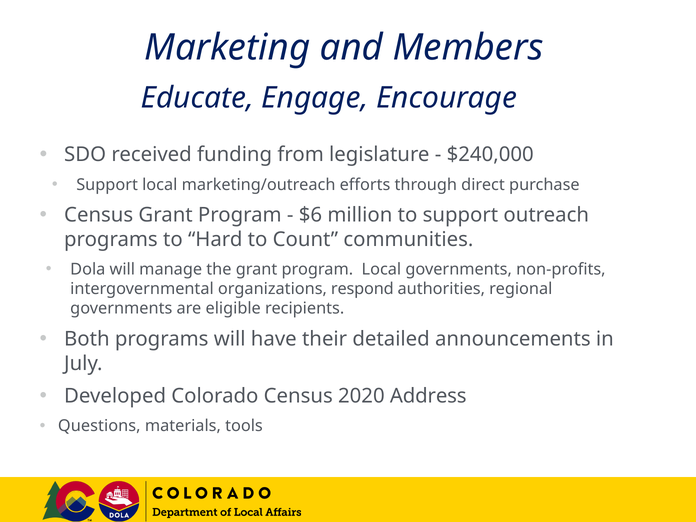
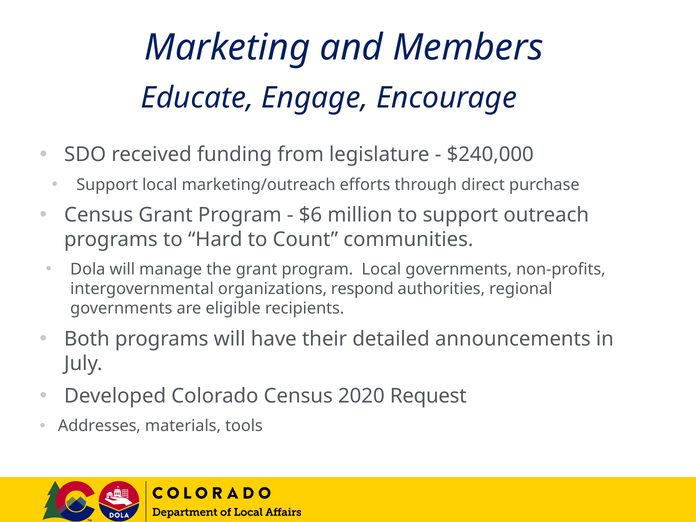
Address: Address -> Request
Questions: Questions -> Addresses
